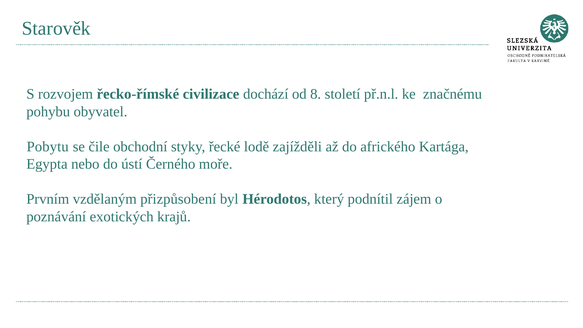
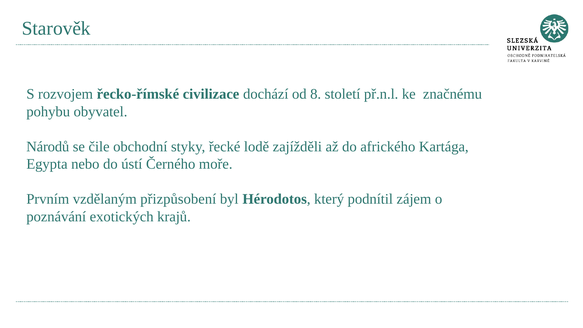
Pobytu: Pobytu -> Národů
